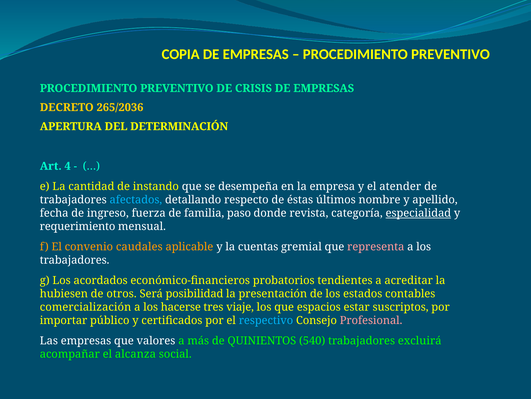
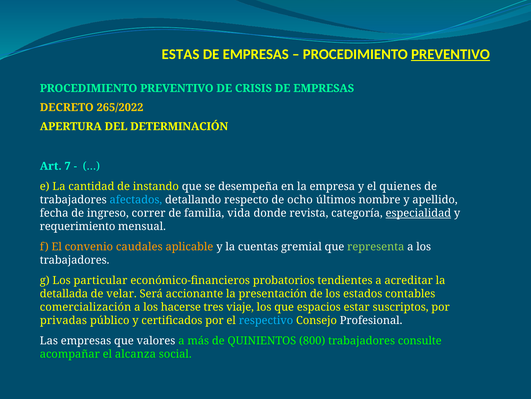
COPIA: COPIA -> ESTAS
PREVENTIVO at (451, 54) underline: none -> present
265/2036: 265/2036 -> 265/2022
4: 4 -> 7
atender: atender -> quienes
éstas: éstas -> ocho
fuerza: fuerza -> correr
paso: paso -> vida
representa colour: pink -> light green
acordados: acordados -> particular
hubiesen: hubiesen -> detallada
otros: otros -> velar
posibilidad: posibilidad -> accionante
importar: importar -> privadas
Profesional colour: pink -> white
540: 540 -> 800
excluirá: excluirá -> consulte
